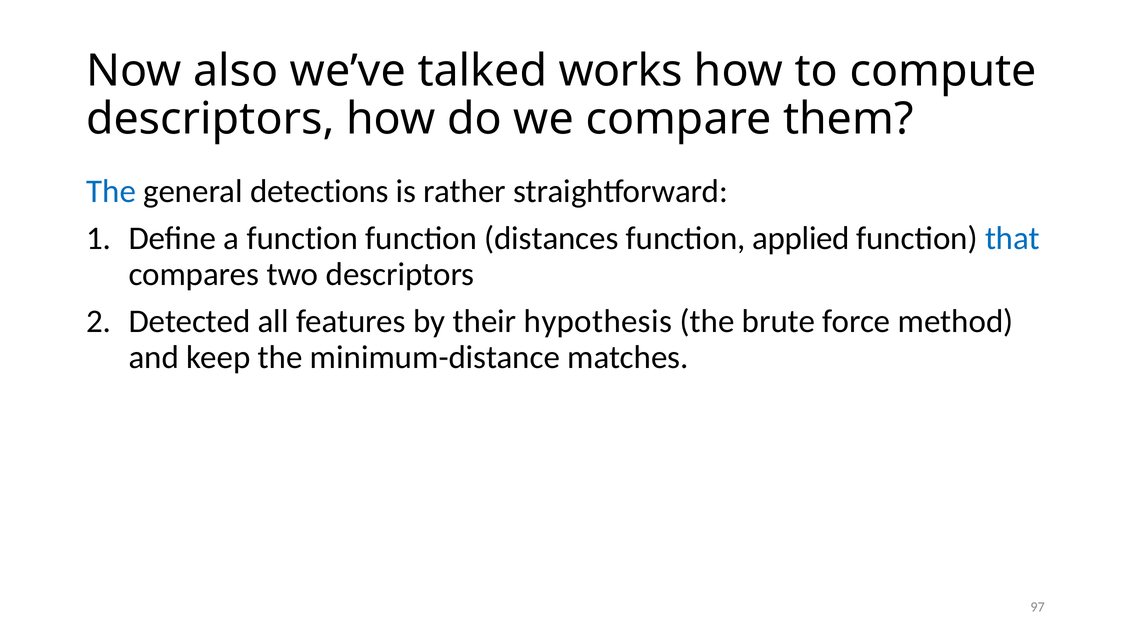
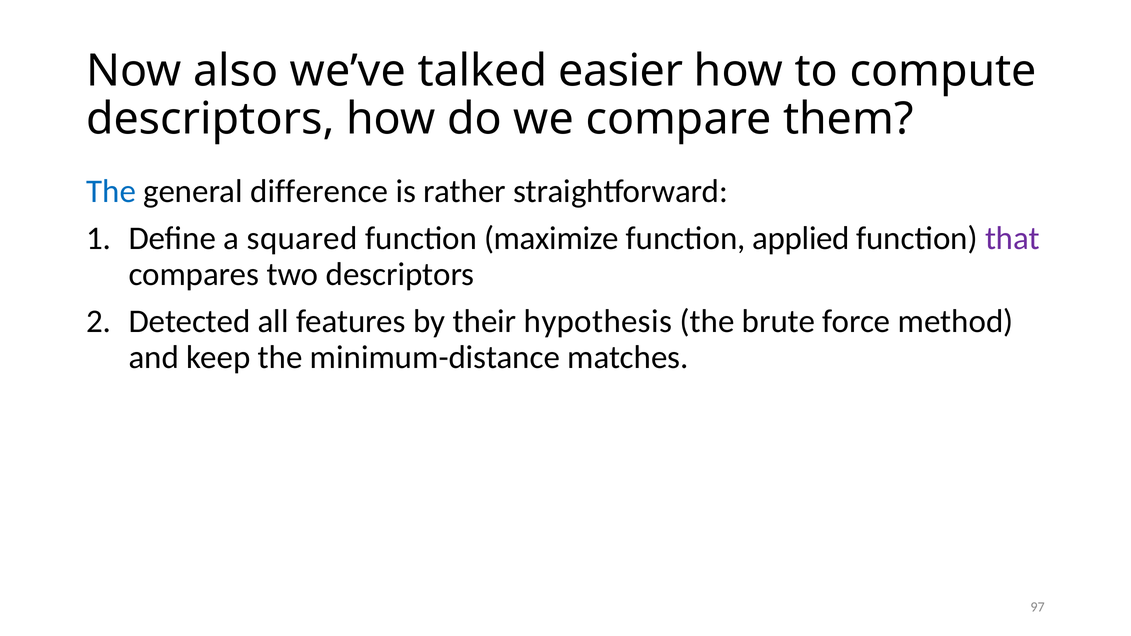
works: works -> easier
detections: detections -> difference
a function: function -> squared
distances: distances -> maximize
that colour: blue -> purple
